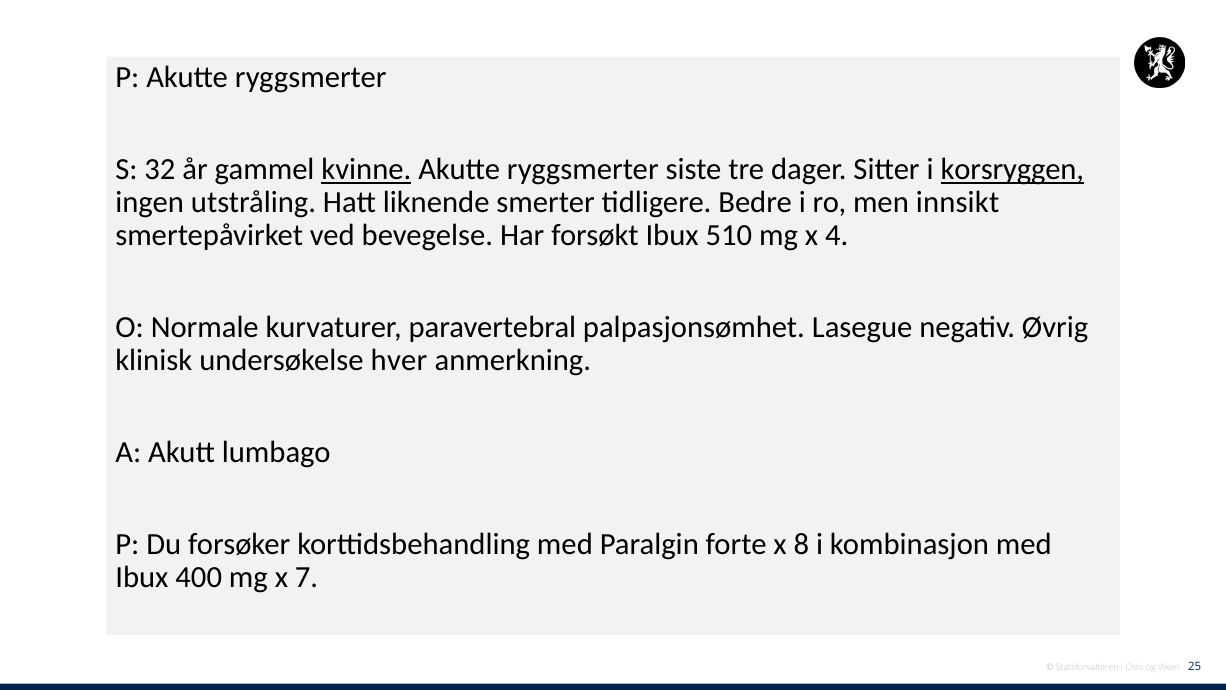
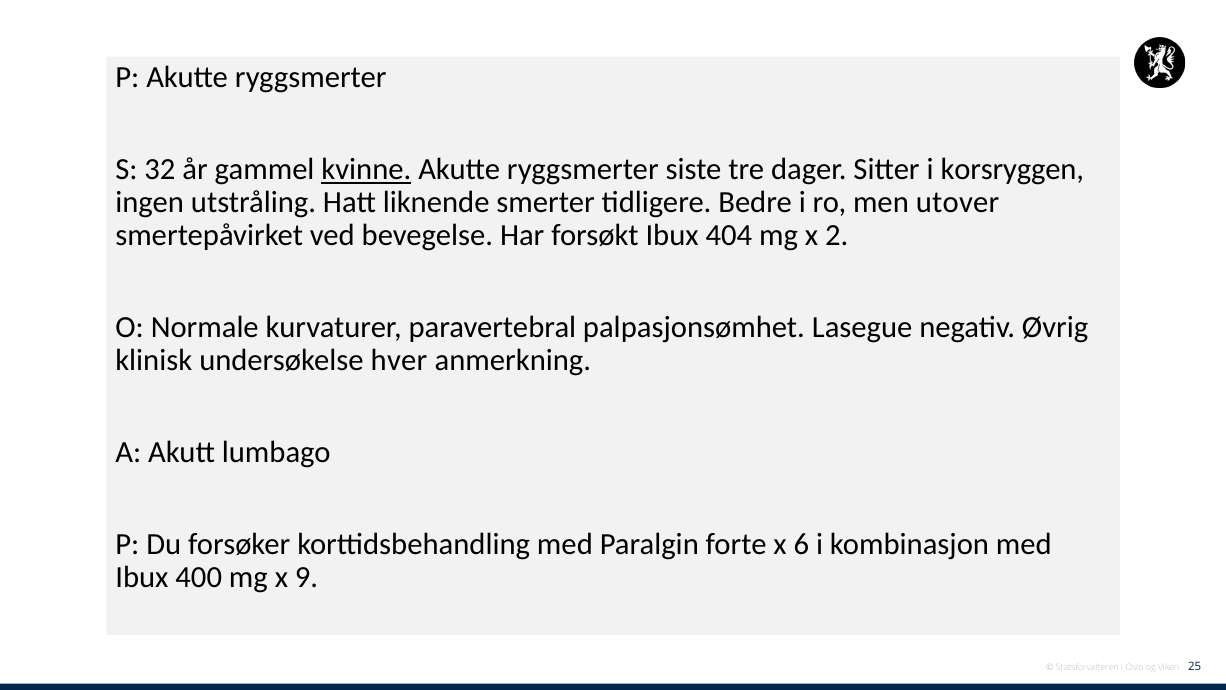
korsryggen underline: present -> none
innsikt: innsikt -> utover
510: 510 -> 404
4: 4 -> 2
8: 8 -> 6
7: 7 -> 9
